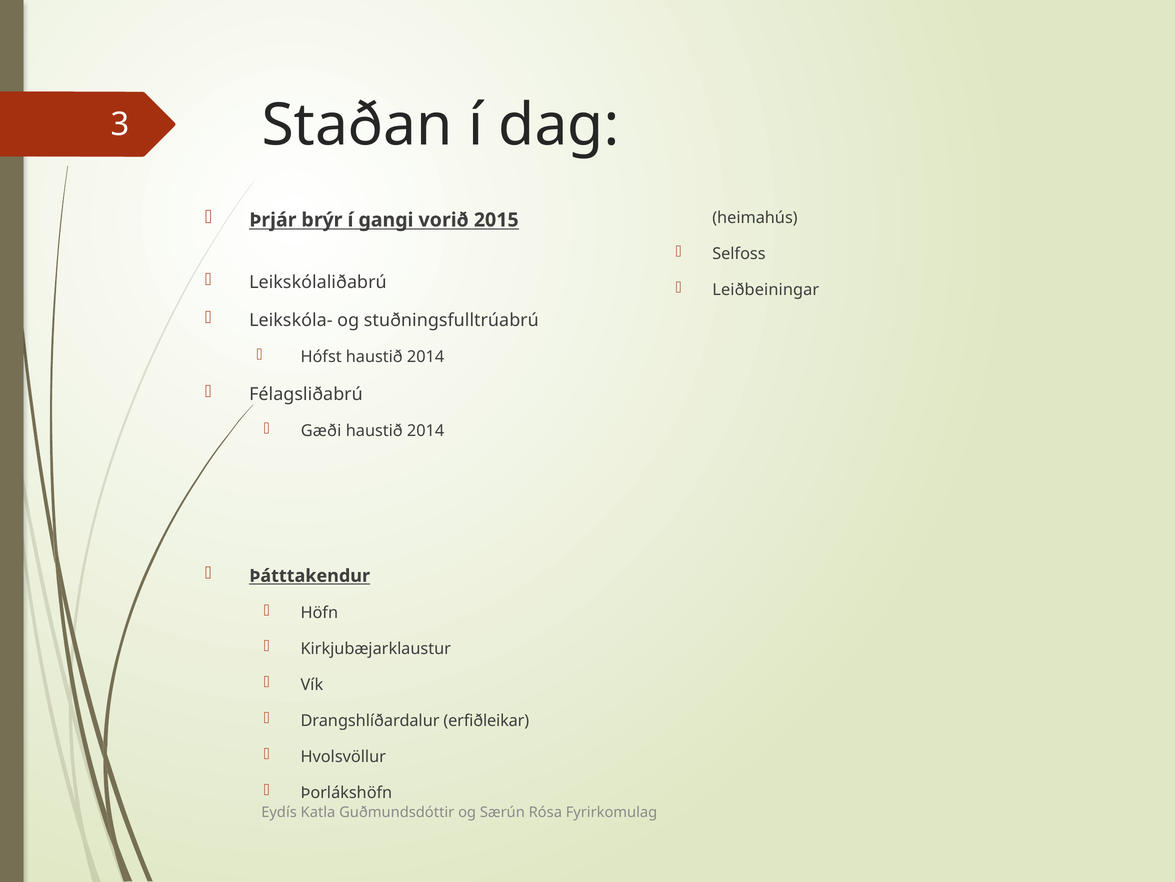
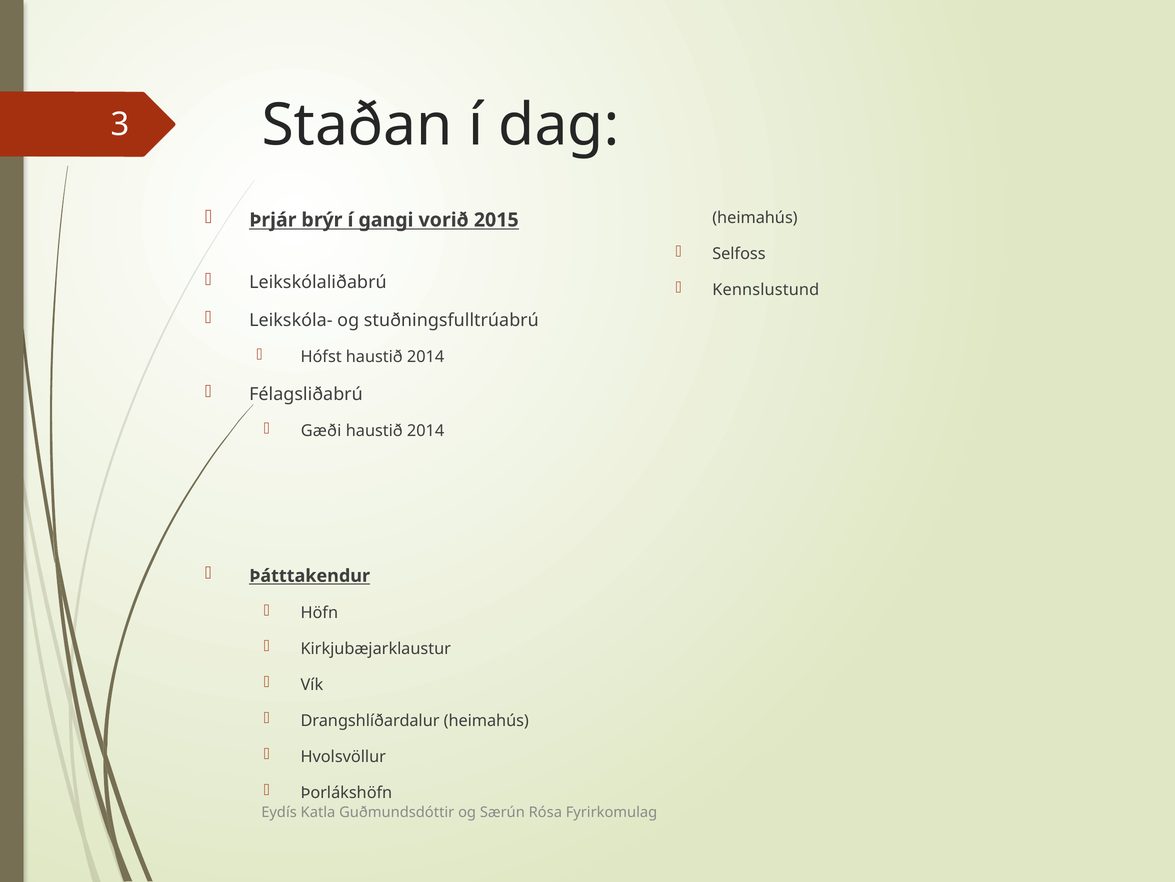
Leiðbeiningar: Leiðbeiningar -> Kennslustund
Drangshlíðardalur erfiðleikar: erfiðleikar -> heimahús
